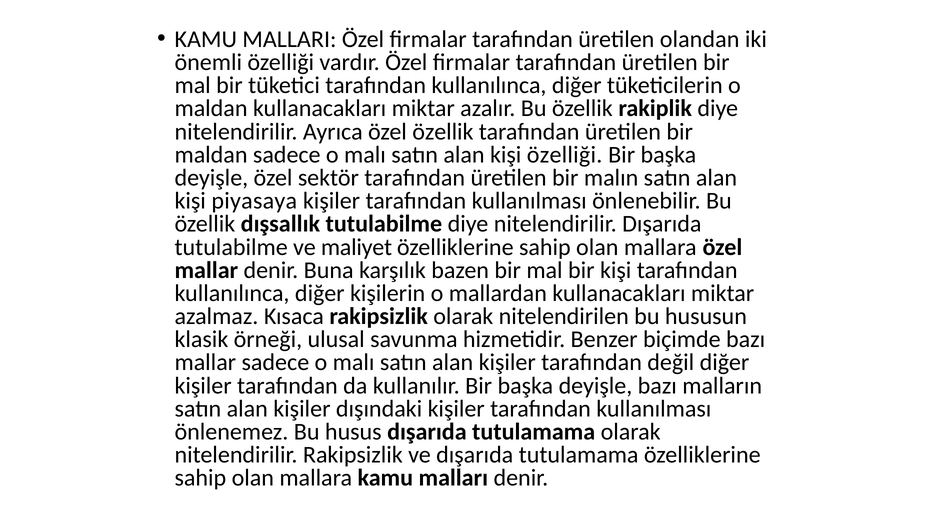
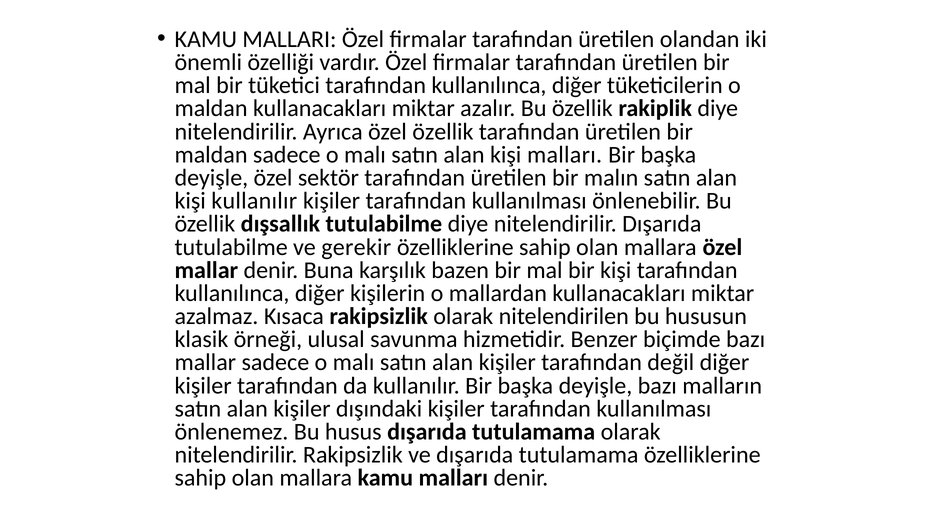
kişi özelliği: özelliği -> malları
kişi piyasaya: piyasaya -> kullanılır
maliyet: maliyet -> gerekir
